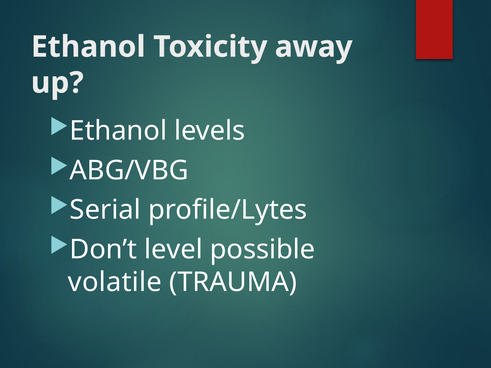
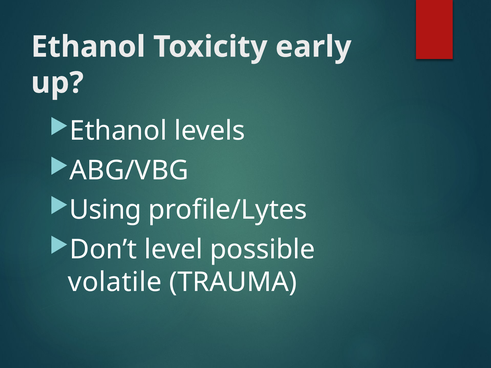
away: away -> early
Serial: Serial -> Using
